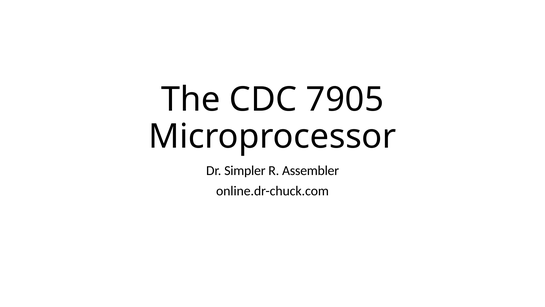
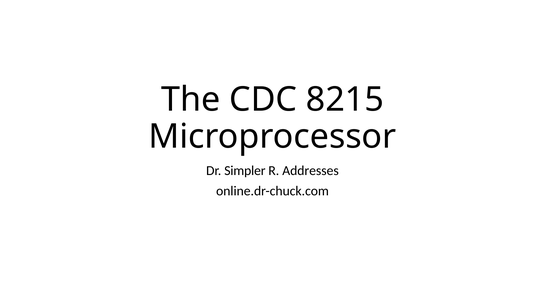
7905: 7905 -> 8215
Assembler: Assembler -> Addresses
